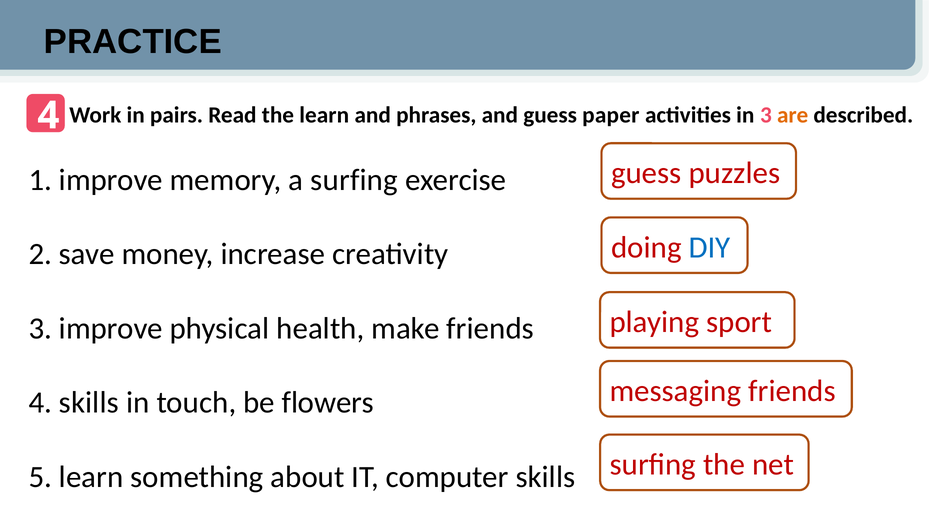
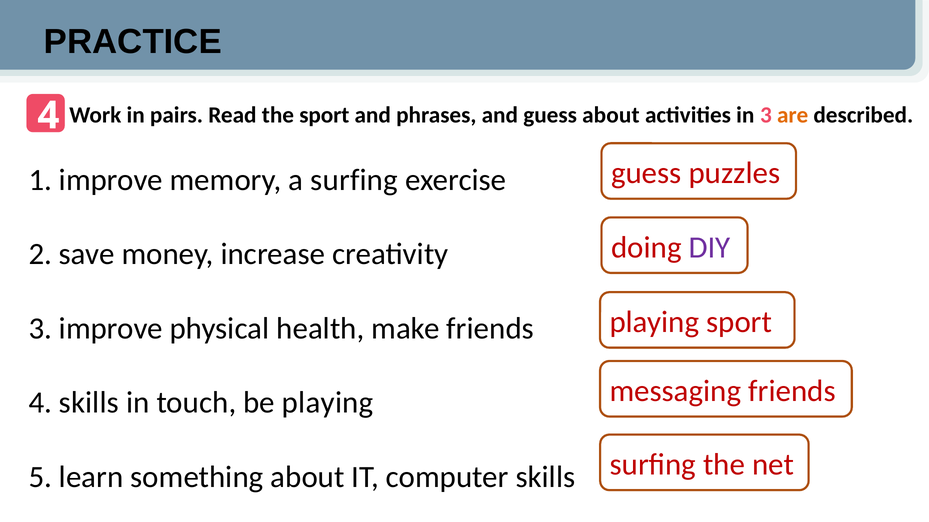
the learn: learn -> sport
guess paper: paper -> about
DIY colour: blue -> purple
be flowers: flowers -> playing
